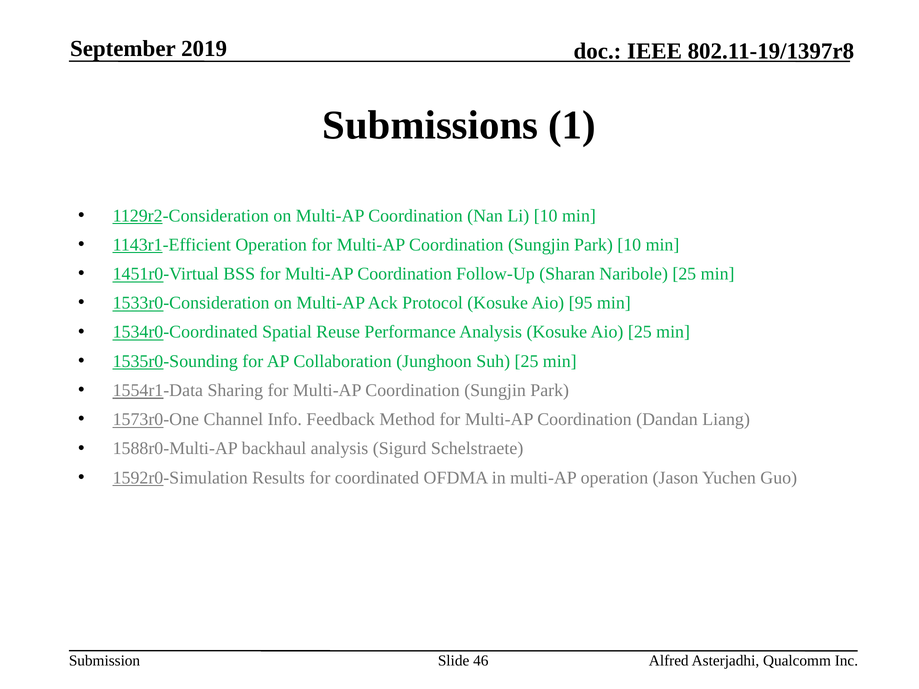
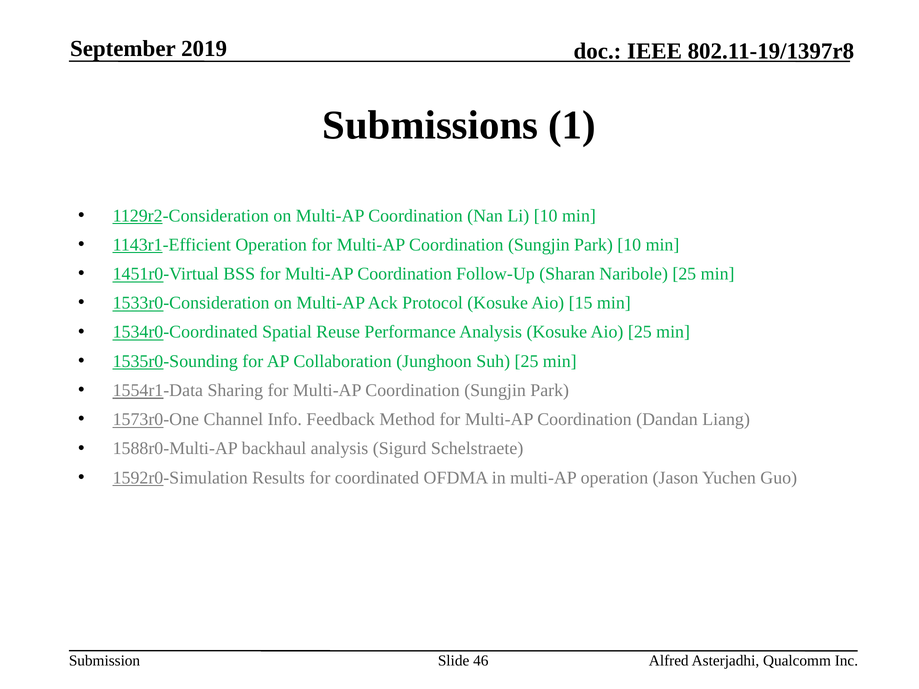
95: 95 -> 15
